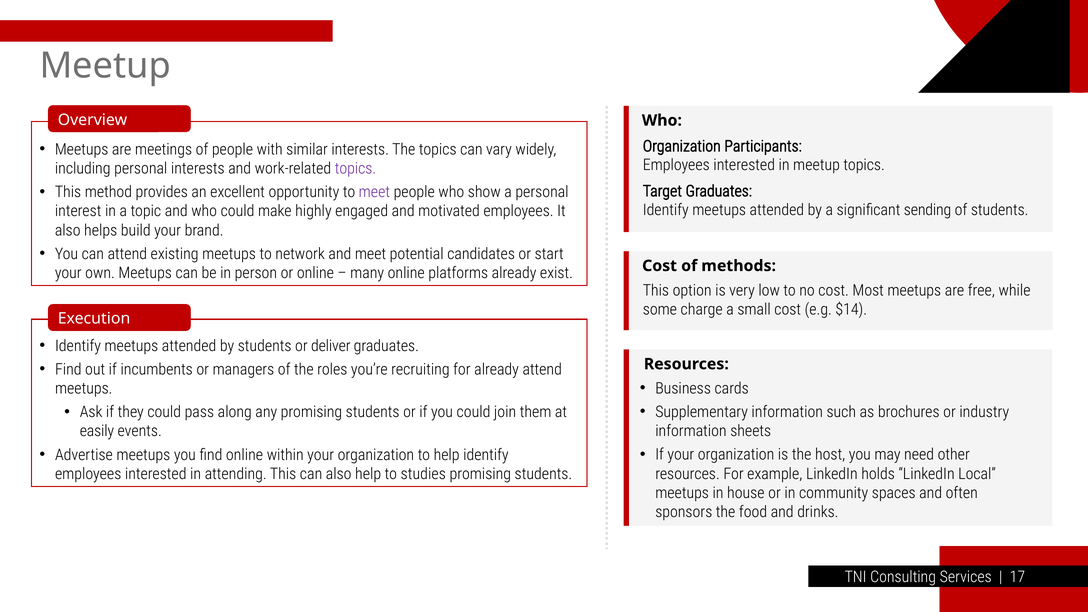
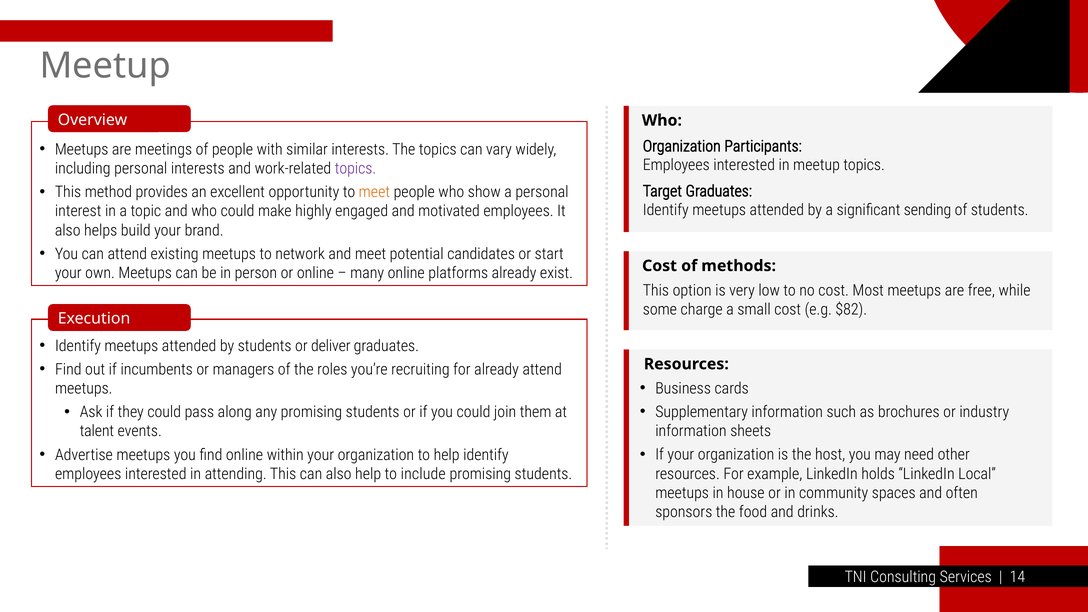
meet at (374, 192) colour: purple -> orange
$14: $14 -> $82
easily: easily -> talent
studies: studies -> include
17: 17 -> 14
